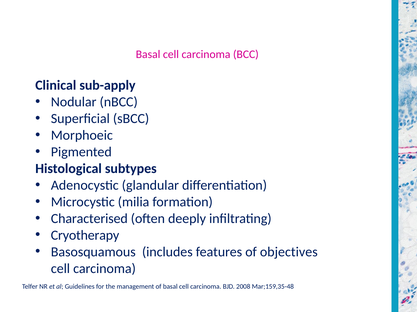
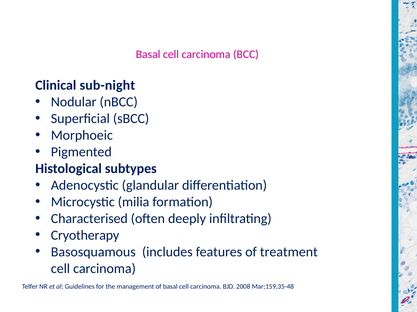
sub-apply: sub-apply -> sub-night
objectives: objectives -> treatment
